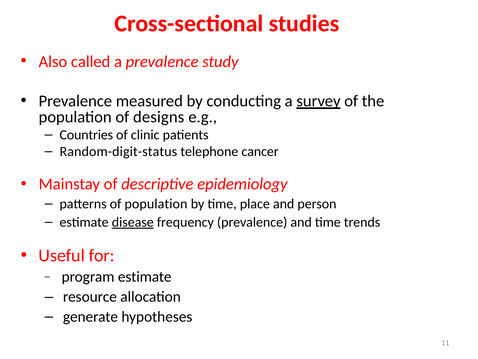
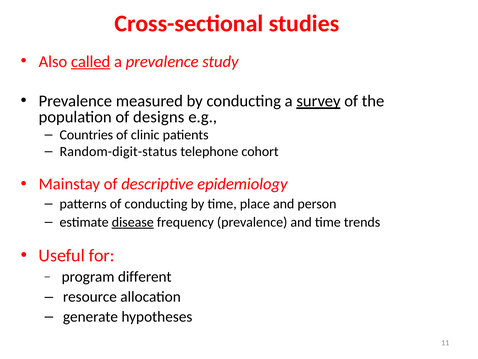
called underline: none -> present
cancer: cancer -> cohort
of population: population -> conducting
program estimate: estimate -> different
